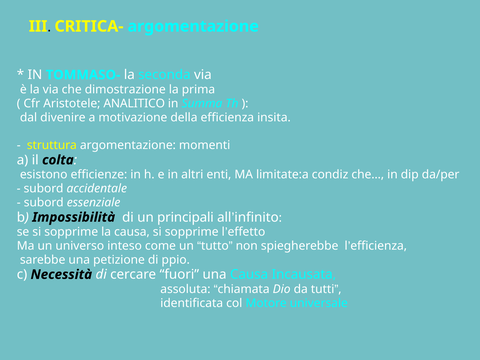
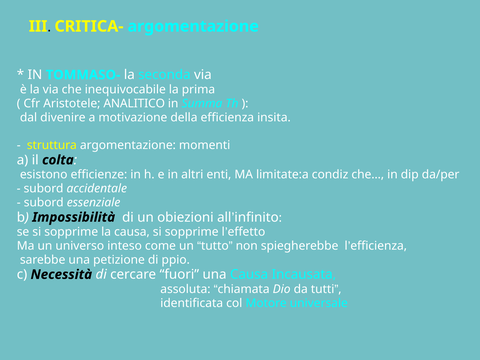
dimostrazione: dimostrazione -> inequivocabile
principali: principali -> obiezioni
